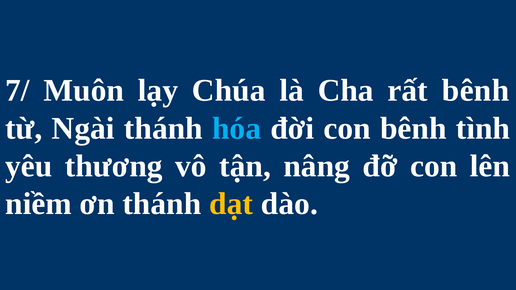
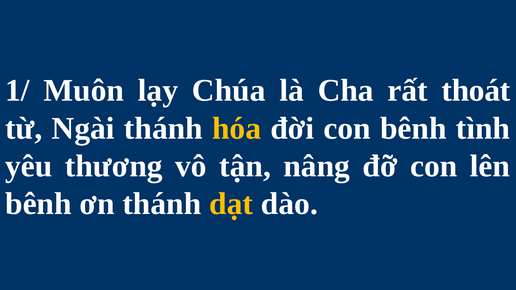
7/: 7/ -> 1/
rất bênh: bênh -> thoát
hóa colour: light blue -> yellow
niềm at (38, 204): niềm -> bênh
